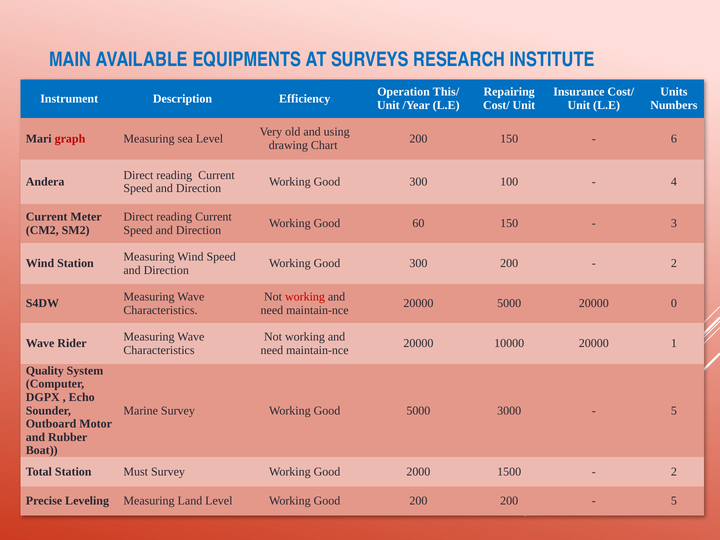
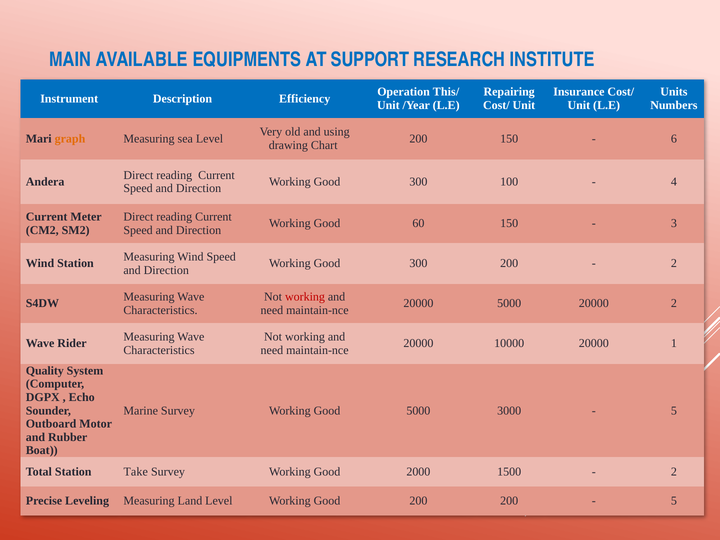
SURVEYS: SURVEYS -> SUPPORT
graph colour: red -> orange
20000 0: 0 -> 2
Must: Must -> Take
